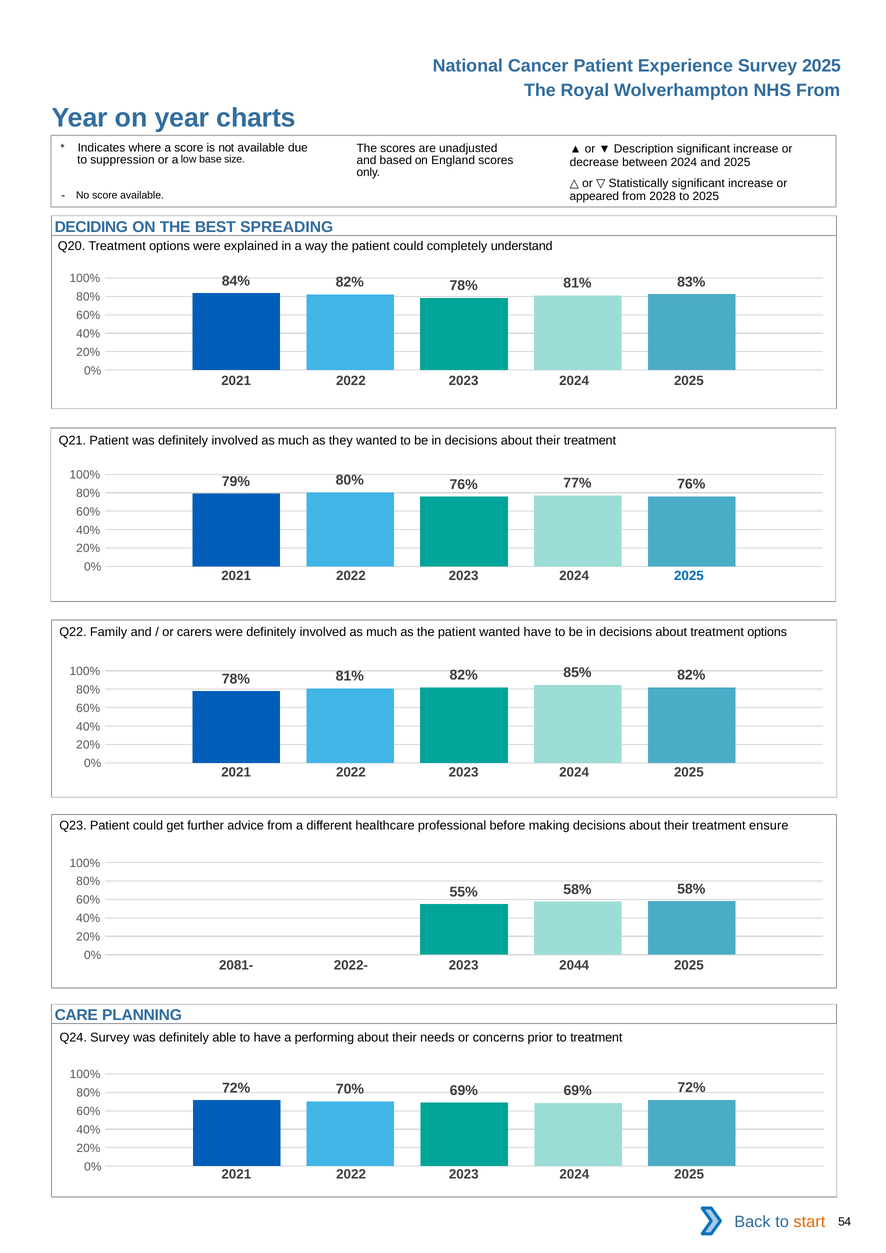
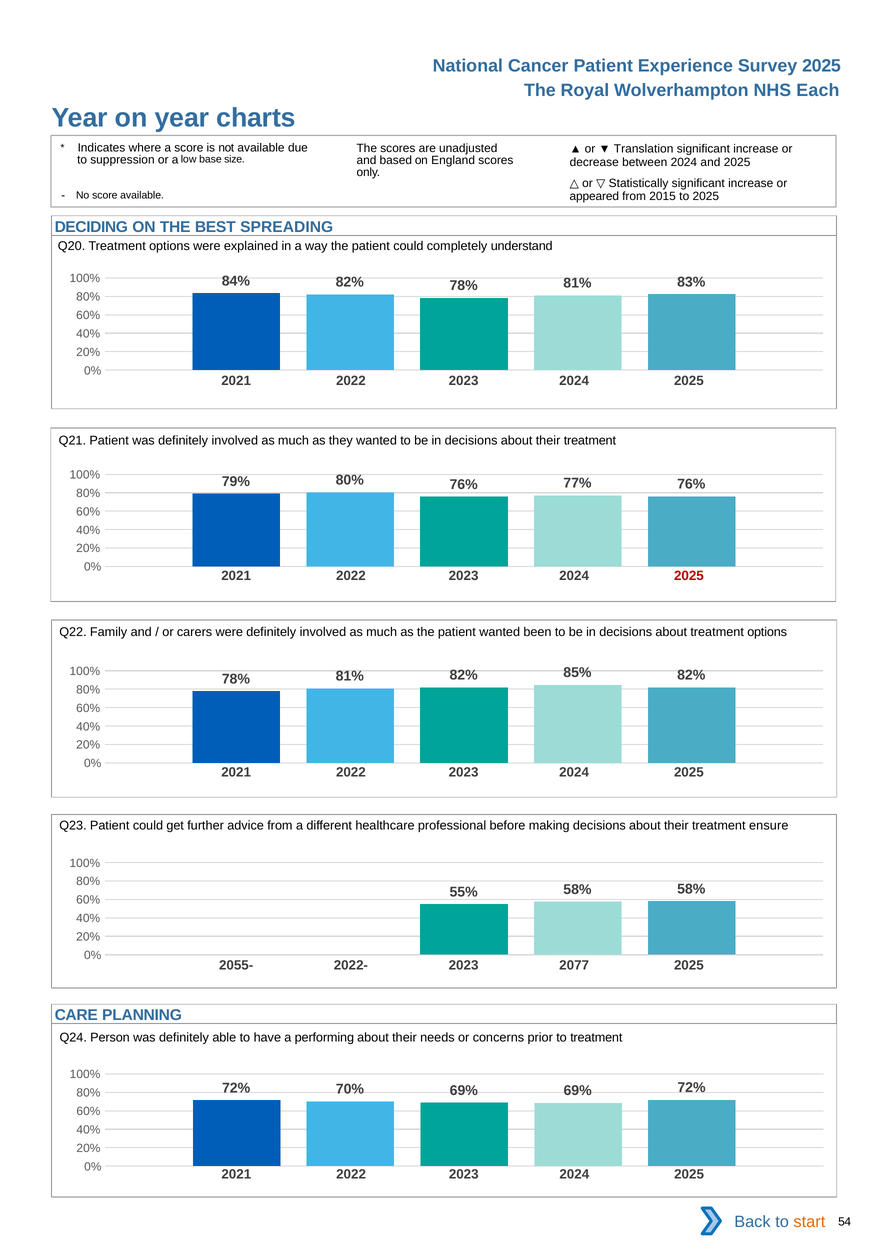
NHS From: From -> Each
Description: Description -> Translation
2028: 2028 -> 2015
2025 at (689, 576) colour: blue -> red
wanted have: have -> been
2081-: 2081- -> 2055-
2044: 2044 -> 2077
Q24 Survey: Survey -> Person
